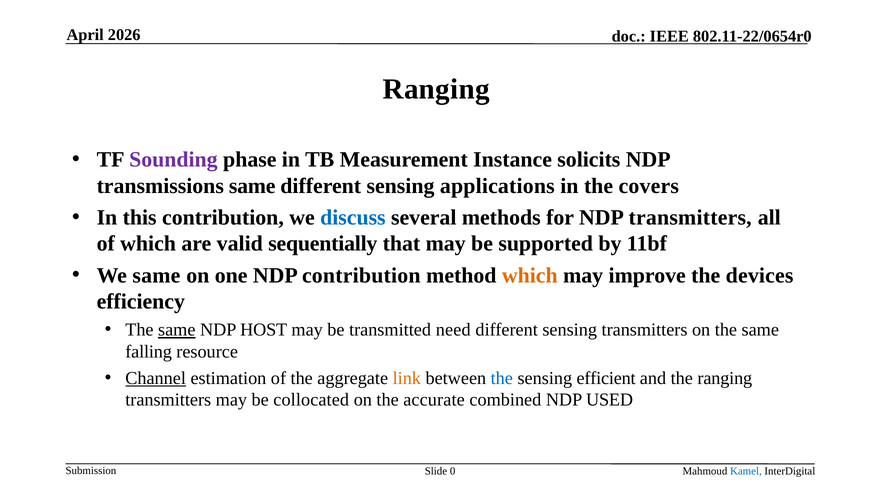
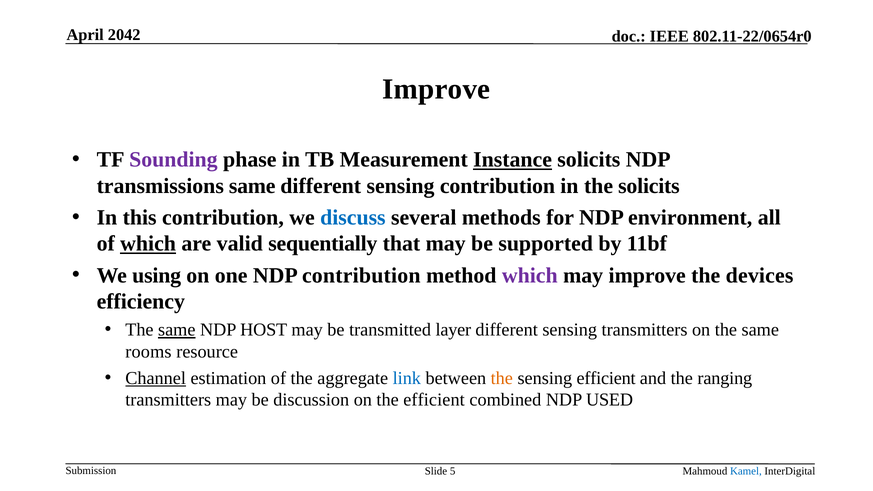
2026: 2026 -> 2042
Ranging at (436, 89): Ranging -> Improve
Instance underline: none -> present
sensing applications: applications -> contribution
the covers: covers -> solicits
NDP transmitters: transmitters -> environment
which at (148, 244) underline: none -> present
We same: same -> using
which at (530, 275) colour: orange -> purple
need: need -> layer
falling: falling -> rooms
link colour: orange -> blue
the at (502, 378) colour: blue -> orange
collocated: collocated -> discussion
the accurate: accurate -> efficient
0: 0 -> 5
